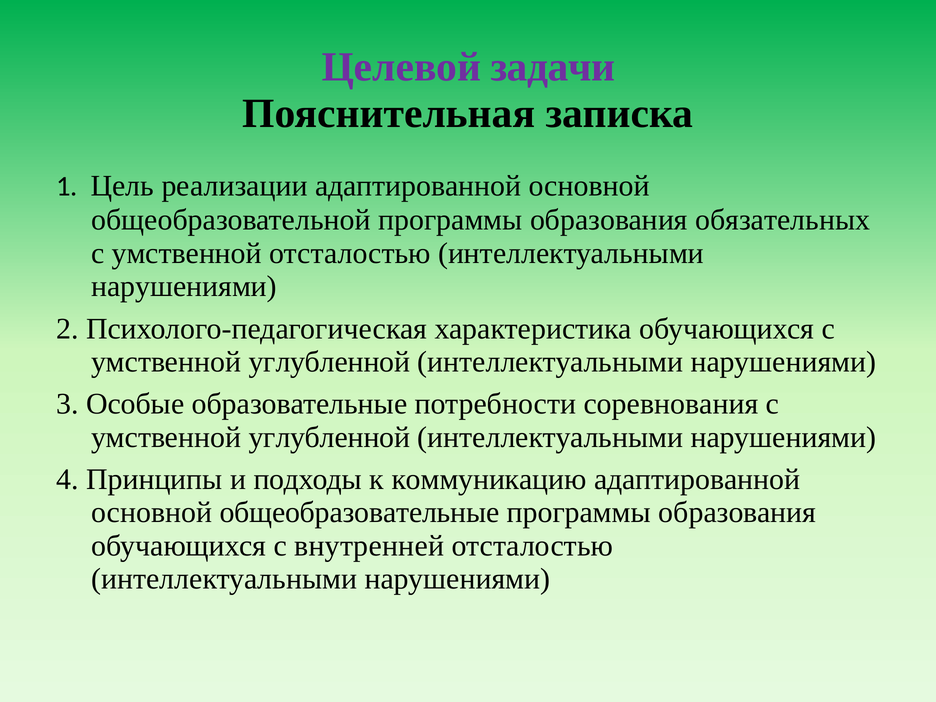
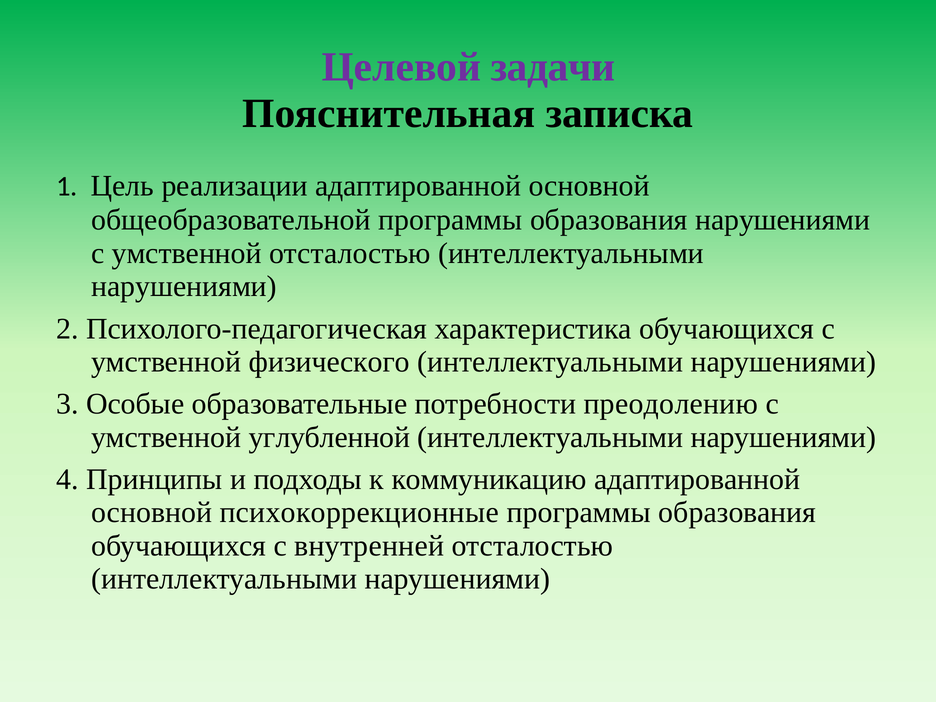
образования обязательных: обязательных -> нарушениями
углубленной at (329, 362): углубленной -> физического
соревнования: соревнования -> преодолению
общеобразовательные: общеобразовательные -> психокоррекционные
